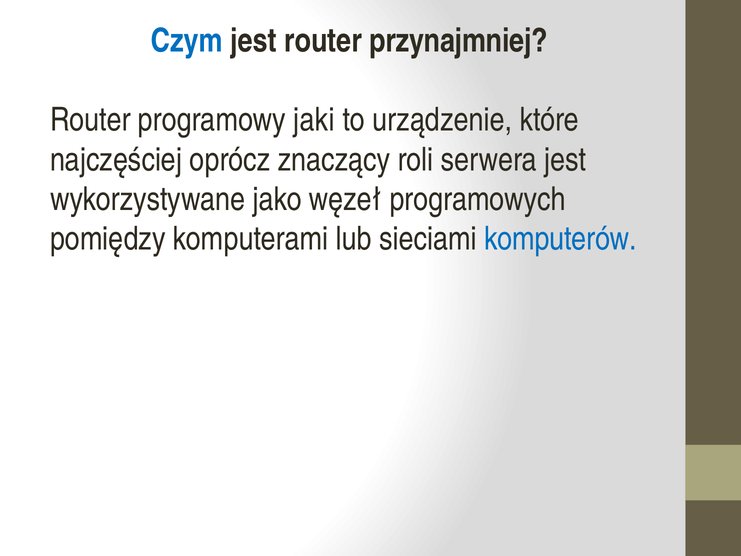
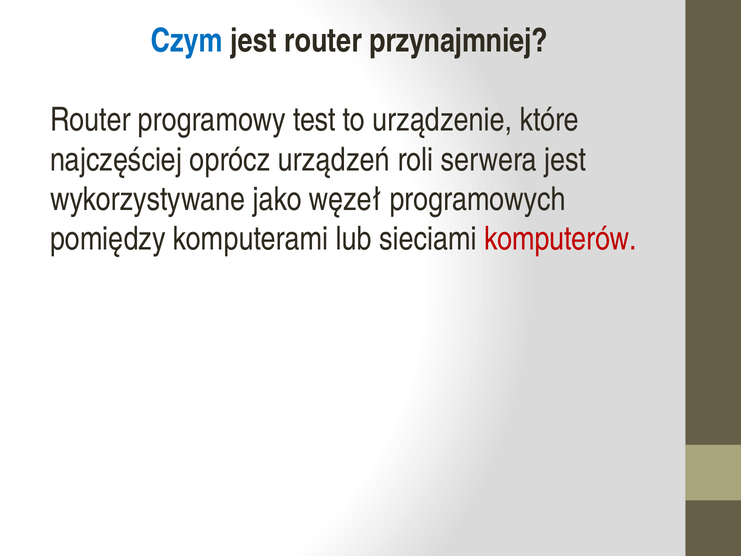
jaki: jaki -> test
znaczący: znaczący -> urządzeń
komputerów colour: blue -> red
